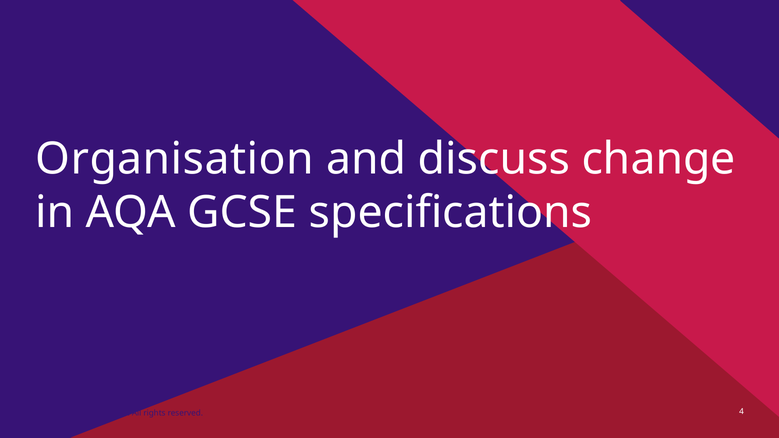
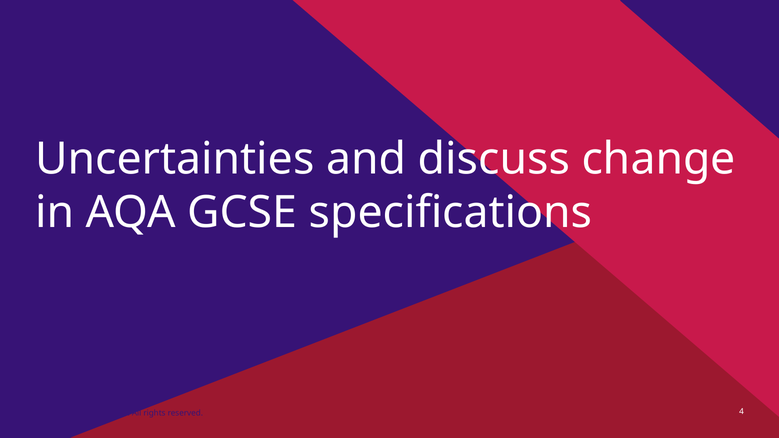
Organisation: Organisation -> Uncertainties
